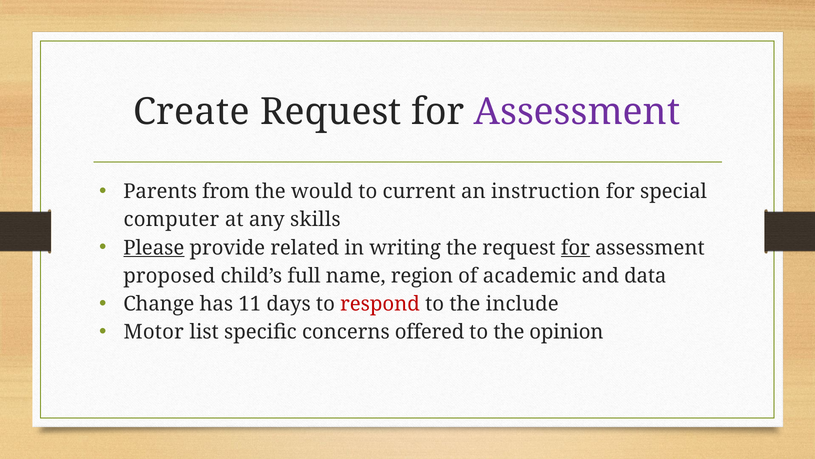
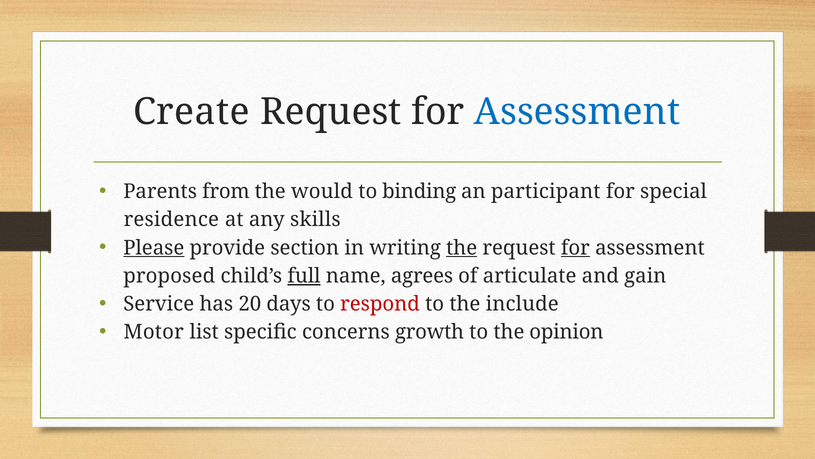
Assessment at (577, 112) colour: purple -> blue
current: current -> binding
instruction: instruction -> participant
computer: computer -> residence
related: related -> section
the at (462, 248) underline: none -> present
full underline: none -> present
region: region -> agrees
academic: academic -> articulate
data: data -> gain
Change: Change -> Service
11: 11 -> 20
offered: offered -> growth
